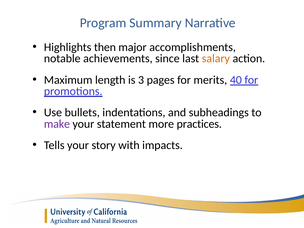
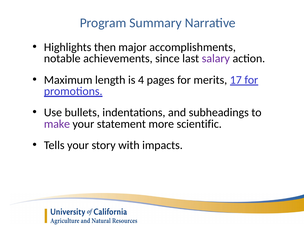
salary colour: orange -> purple
3: 3 -> 4
40: 40 -> 17
practices: practices -> scientific
